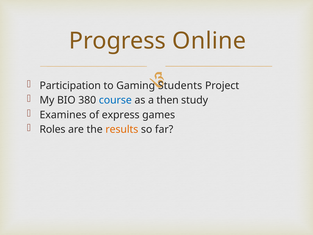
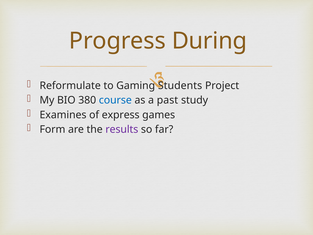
Online: Online -> During
Participation: Participation -> Reformulate
then: then -> past
Roles: Roles -> Form
results colour: orange -> purple
